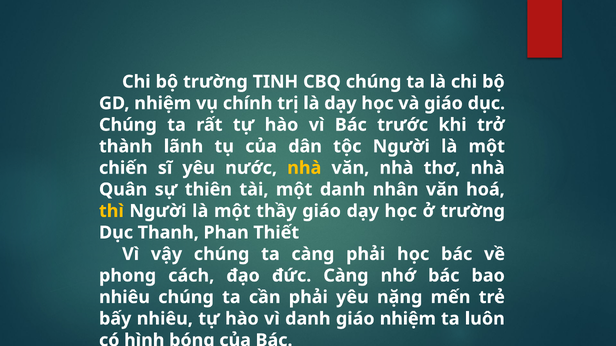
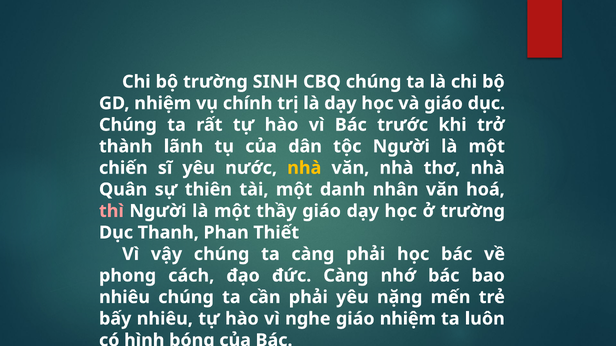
TINH: TINH -> SINH
thì colour: yellow -> pink
vì danh: danh -> nghe
